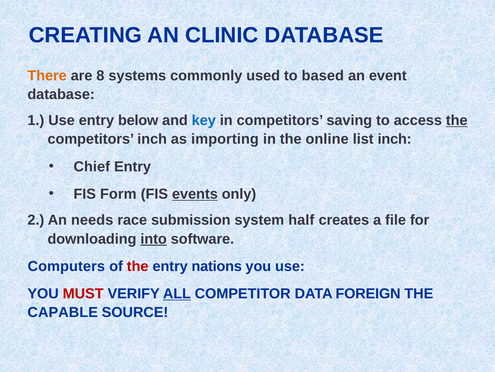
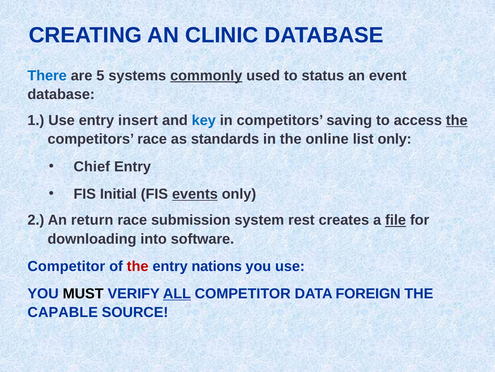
There colour: orange -> blue
8: 8 -> 5
commonly underline: none -> present
based: based -> status
below: below -> insert
competitors inch: inch -> race
importing: importing -> standards
list inch: inch -> only
Form: Form -> Initial
needs: needs -> return
half: half -> rest
file underline: none -> present
into underline: present -> none
Computers at (66, 266): Computers -> Competitor
MUST colour: red -> black
